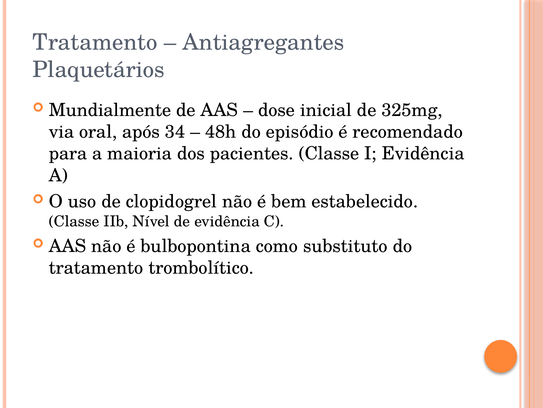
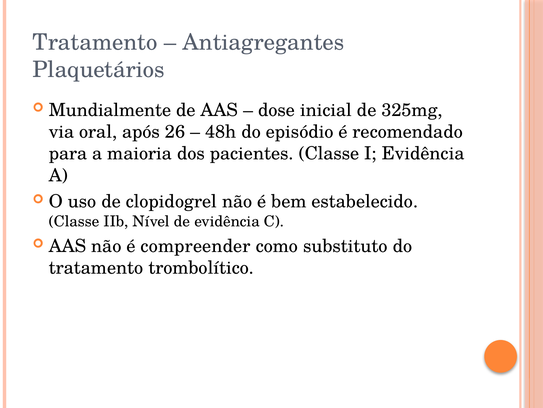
34: 34 -> 26
bulbopontina: bulbopontina -> compreender
